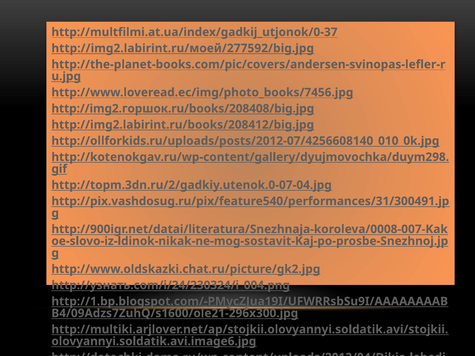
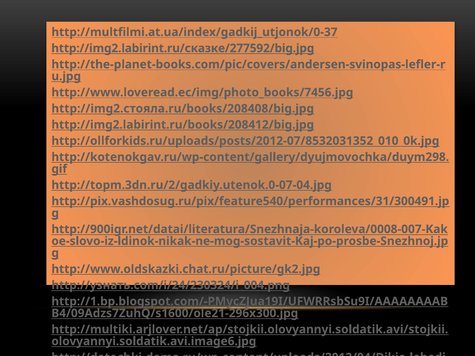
http://img2.labirint.ru/моей/277592/big.jpg: http://img2.labirint.ru/моей/277592/big.jpg -> http://img2.labirint.ru/сказке/277592/big.jpg
http://img2.горшок.ru/books/208408/big.jpg: http://img2.горшок.ru/books/208408/big.jpg -> http://img2.стояла.ru/books/208408/big.jpg
http://ollforkids.ru/uploads/posts/2012-07/4256608140_010_0k.jpg: http://ollforkids.ru/uploads/posts/2012-07/4256608140_010_0k.jpg -> http://ollforkids.ru/uploads/posts/2012-07/8532031352_010_0k.jpg
